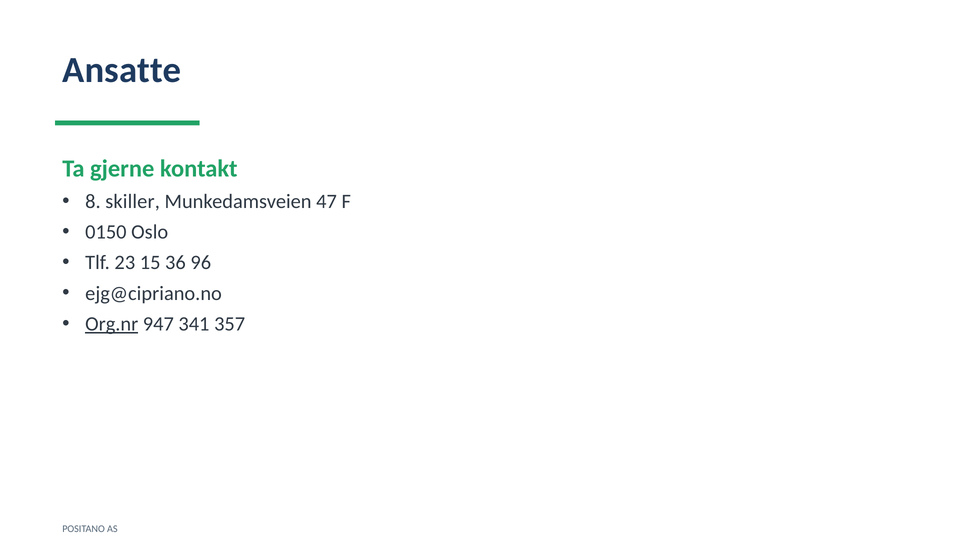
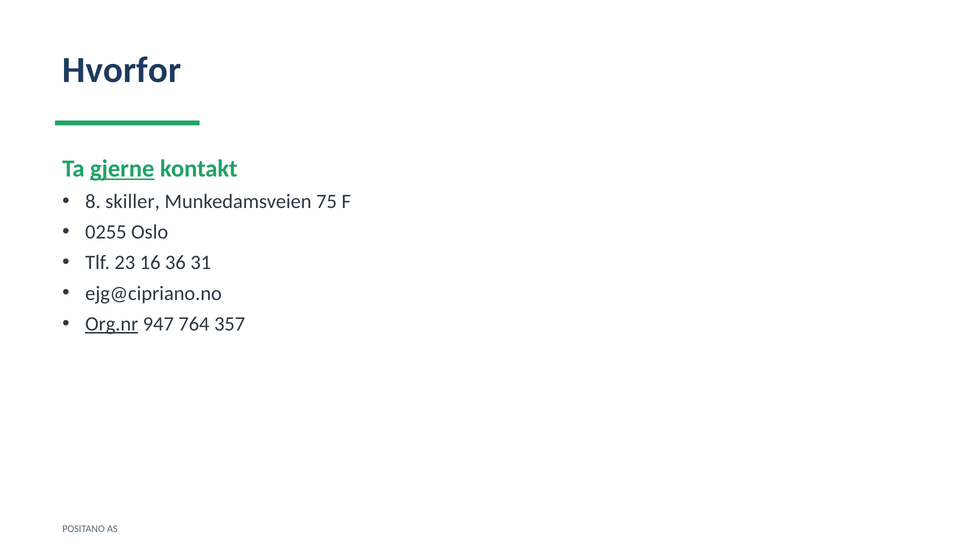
Ansatte: Ansatte -> Hvorfor
gjerne underline: none -> present
47: 47 -> 75
0150: 0150 -> 0255
15: 15 -> 16
96: 96 -> 31
341: 341 -> 764
